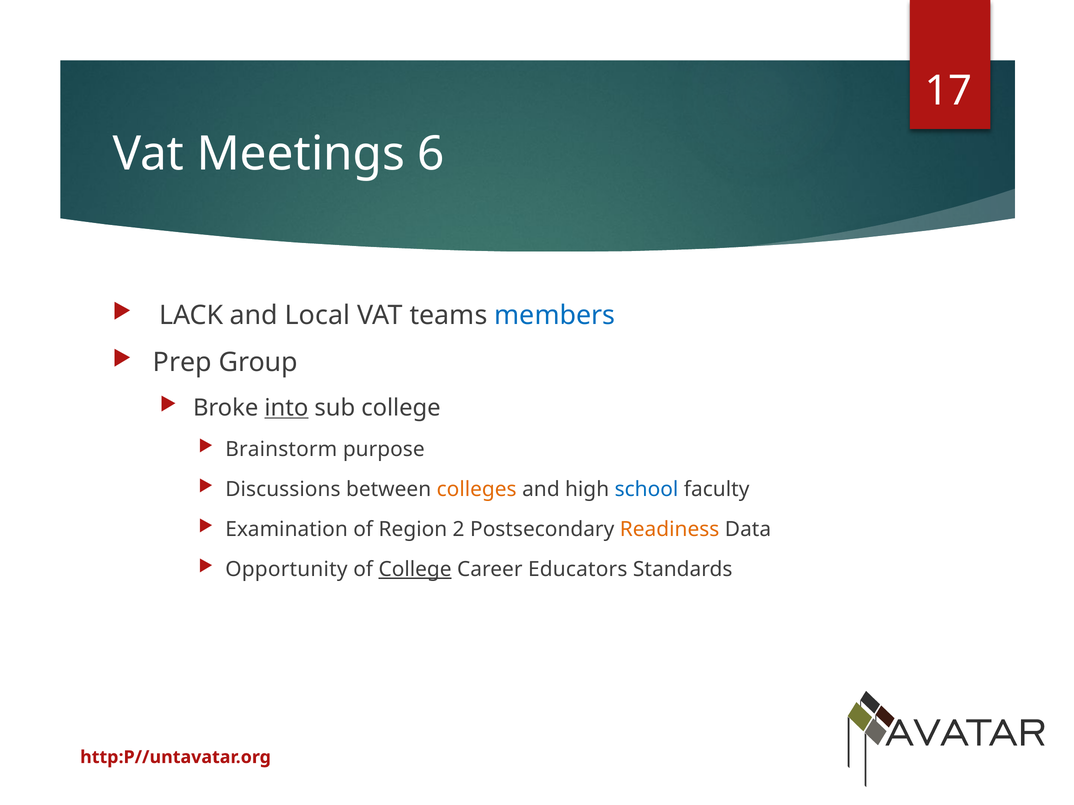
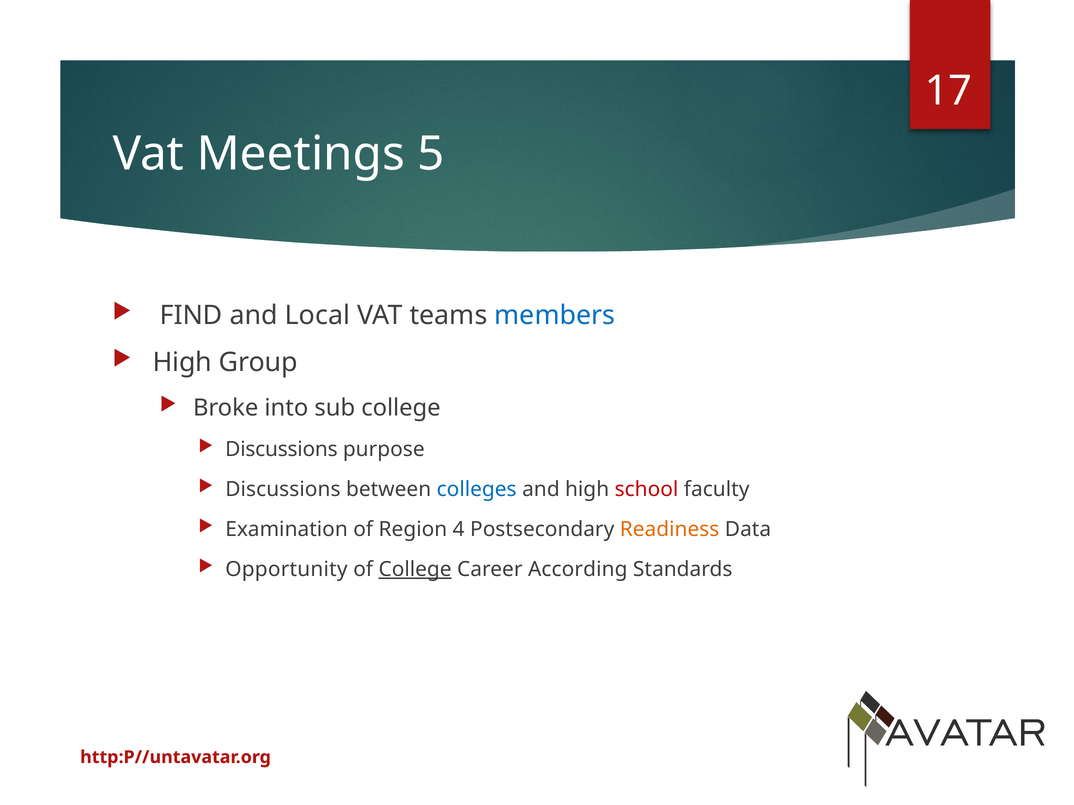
6: 6 -> 5
LACK: LACK -> FIND
Prep at (182, 363): Prep -> High
into underline: present -> none
Brainstorm at (281, 450): Brainstorm -> Discussions
colleges colour: orange -> blue
school colour: blue -> red
2: 2 -> 4
Educators: Educators -> According
